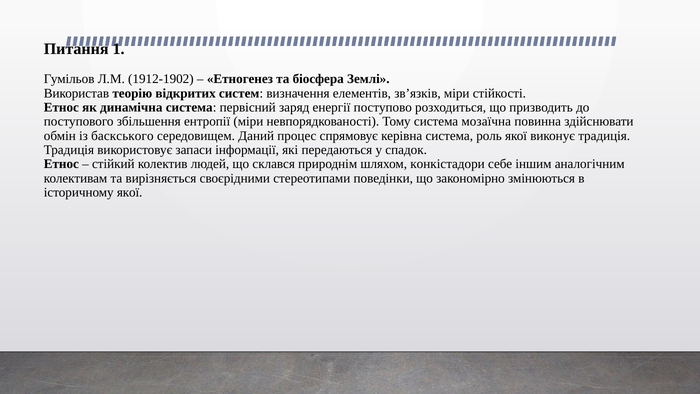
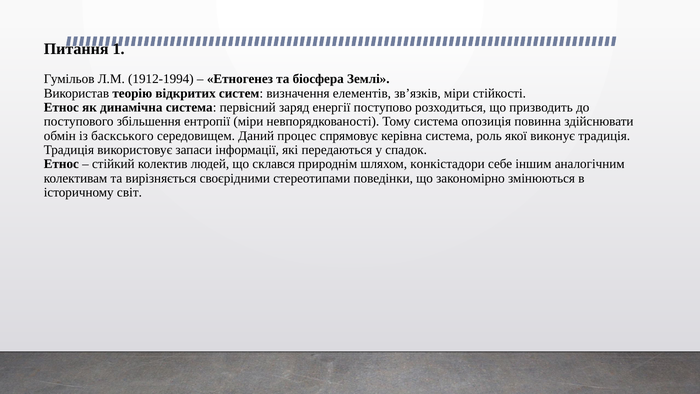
1912-1902: 1912-1902 -> 1912-1994
мозаїчна: мозаїчна -> опозиція
історичному якої: якої -> світ
